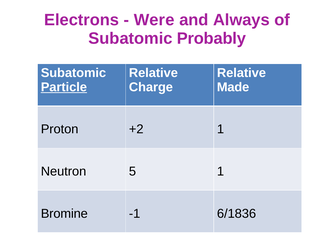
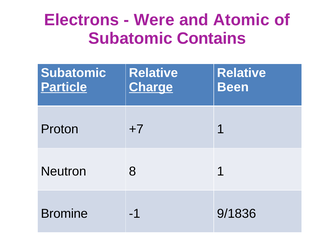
Always: Always -> Atomic
Probably: Probably -> Contains
Charge underline: none -> present
Made: Made -> Been
+2: +2 -> +7
5: 5 -> 8
6/1836: 6/1836 -> 9/1836
